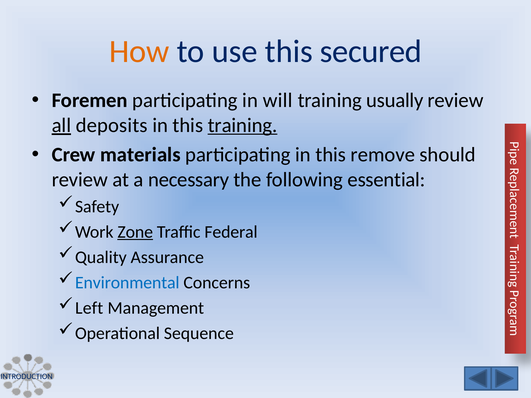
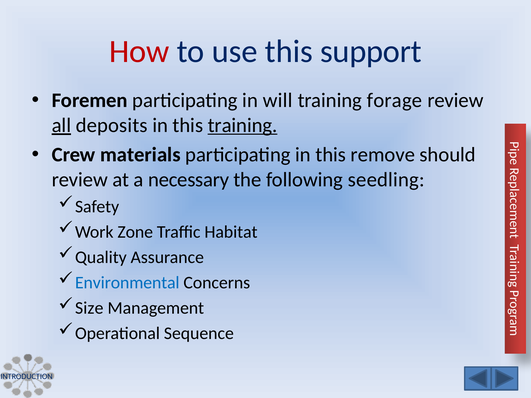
How colour: orange -> red
secured: secured -> support
usually: usually -> forage
essential: essential -> seedling
Zone underline: present -> none
Federal: Federal -> Habitat
Left: Left -> Size
